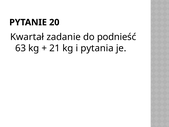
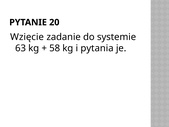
Kwartał: Kwartał -> Wzięcie
podnieść: podnieść -> systemie
21: 21 -> 58
